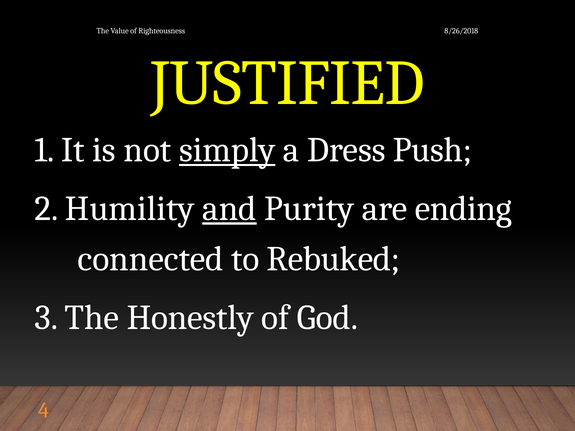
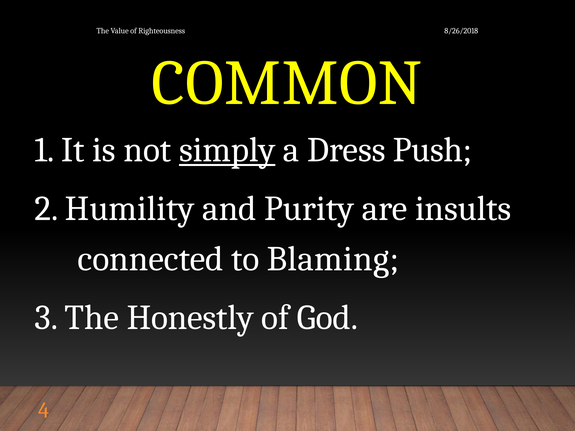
JUSTIFIED: JUSTIFIED -> COMMON
and underline: present -> none
ending: ending -> insults
Rebuked: Rebuked -> Blaming
